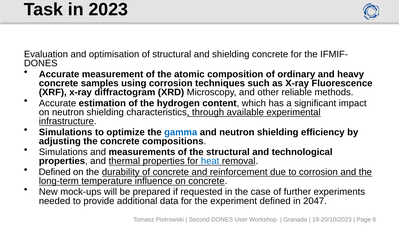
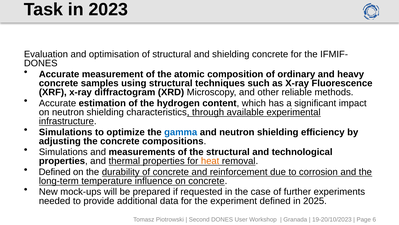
using corrosion: corrosion -> structural
heat colour: blue -> orange
2047: 2047 -> 2025
